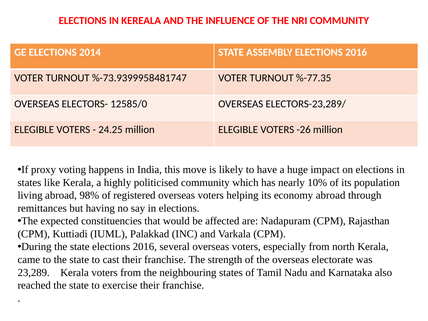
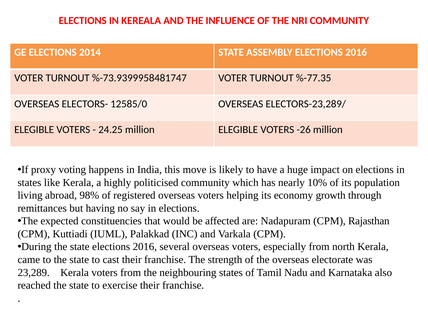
economy abroad: abroad -> growth
